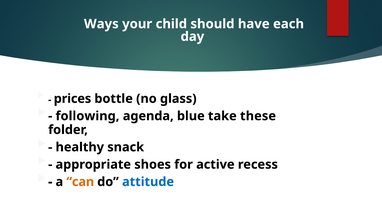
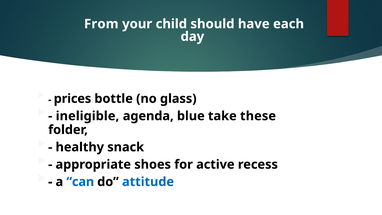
Ways: Ways -> From
following: following -> ineligible
can colour: orange -> blue
